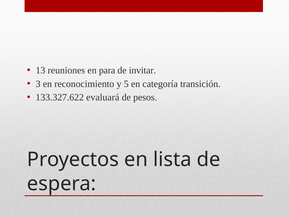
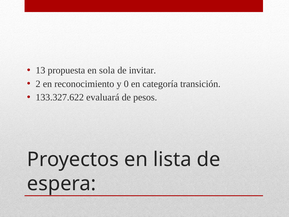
reuniones: reuniones -> propuesta
para: para -> sola
3: 3 -> 2
5: 5 -> 0
